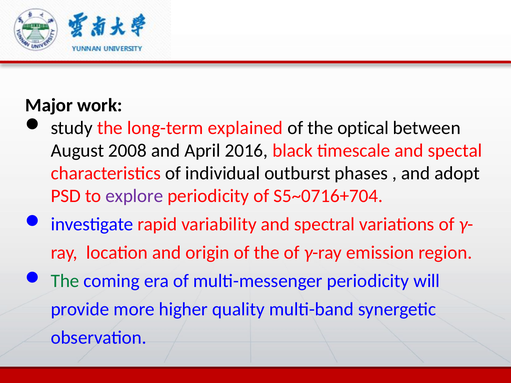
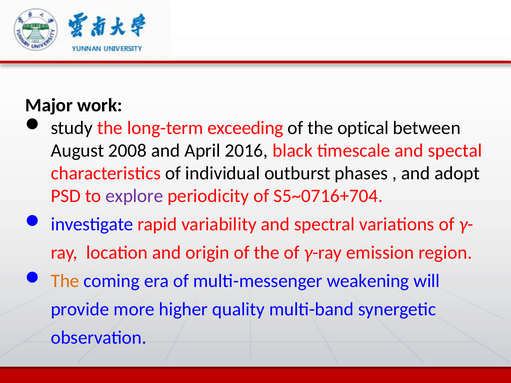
explained: explained -> exceeding
The at (65, 281) colour: green -> orange
multi-messenger periodicity: periodicity -> weakening
